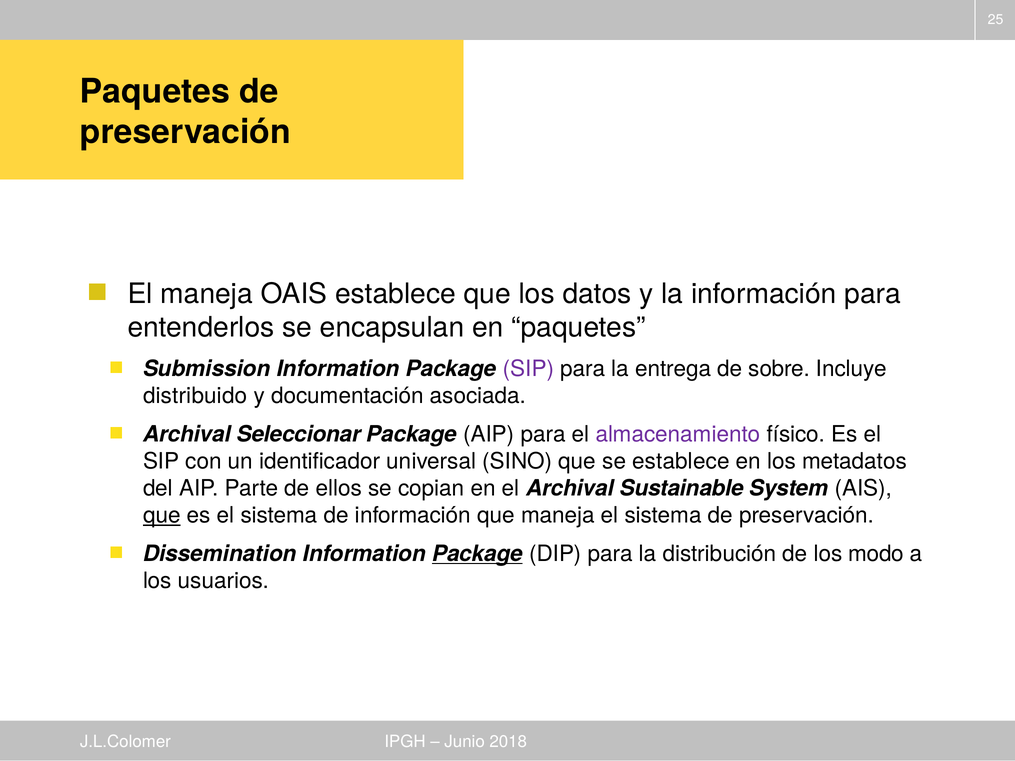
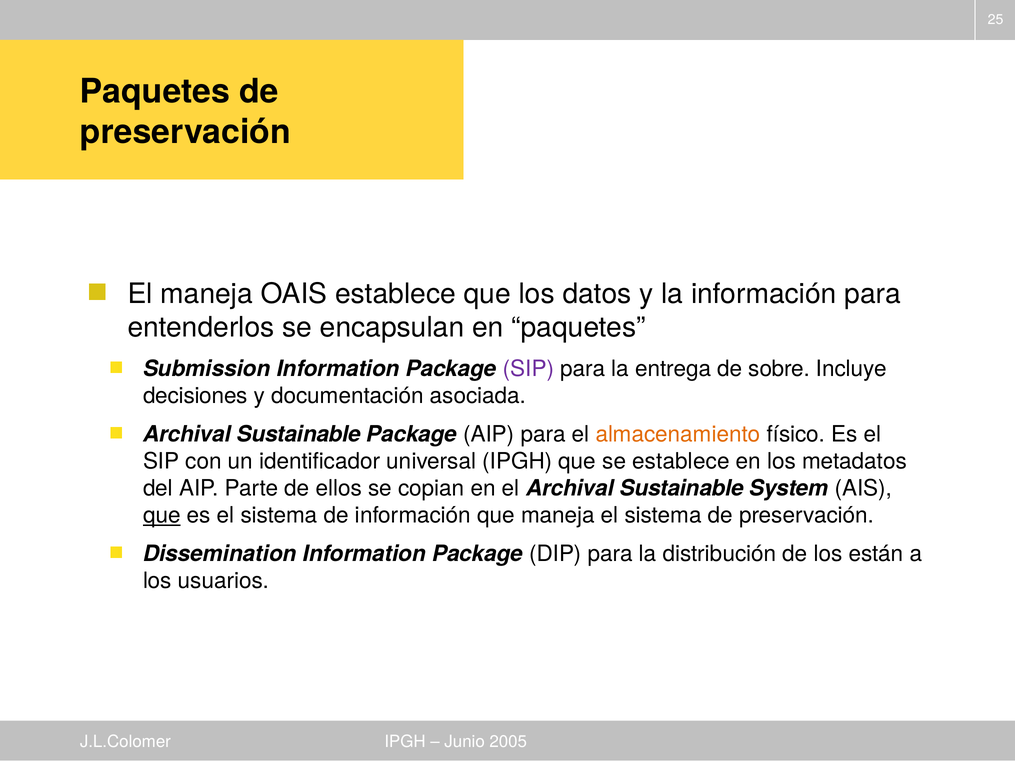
distribuido: distribuido -> decisiones
Seleccionar at (299, 434): Seleccionar -> Sustainable
almacenamiento colour: purple -> orange
universal SINO: SINO -> IPGH
Package at (477, 554) underline: present -> none
modo: modo -> están
2018: 2018 -> 2005
